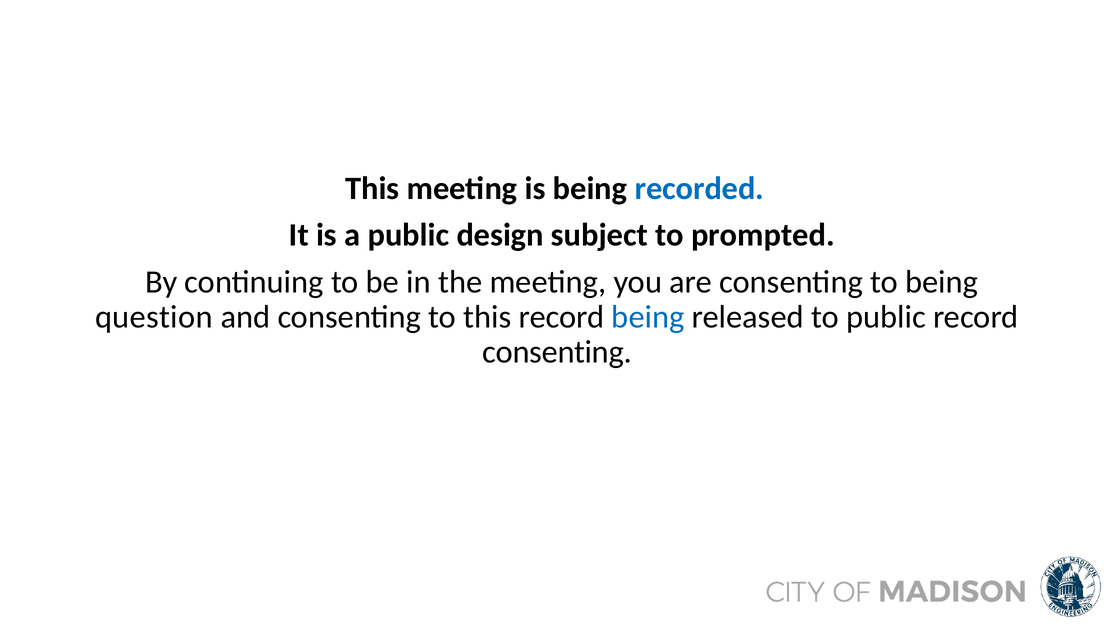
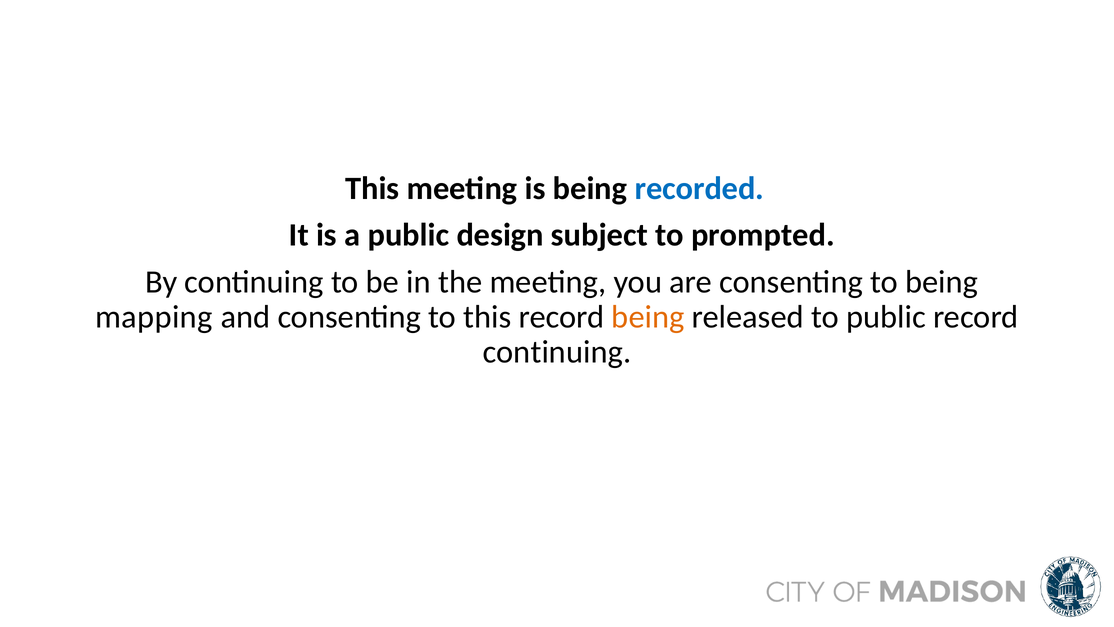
question: question -> mapping
being at (648, 317) colour: blue -> orange
consenting at (557, 352): consenting -> continuing
